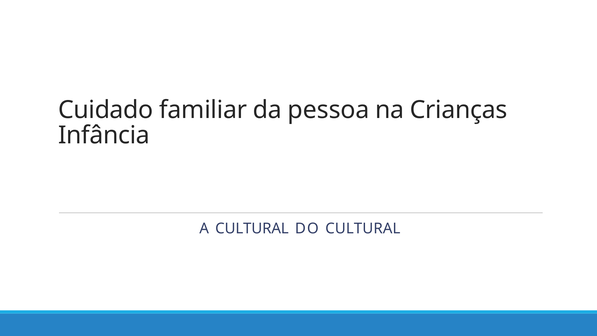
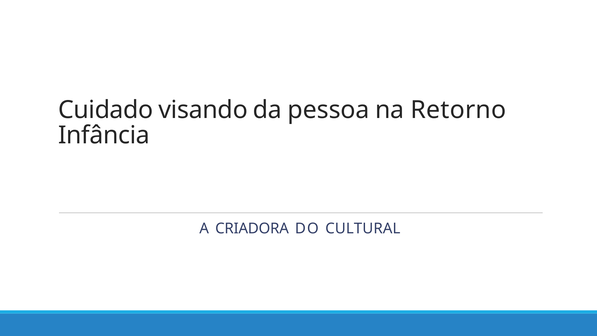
familiar: familiar -> visando
Crianças: Crianças -> Retorno
A CULTURAL: CULTURAL -> CRIADORA
